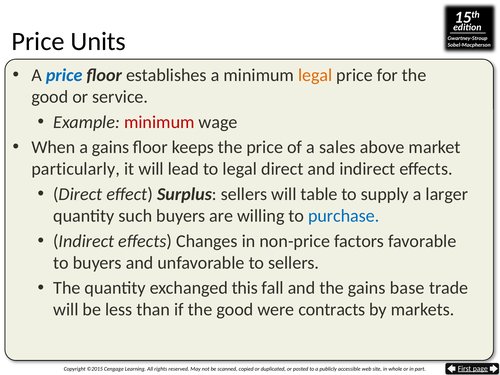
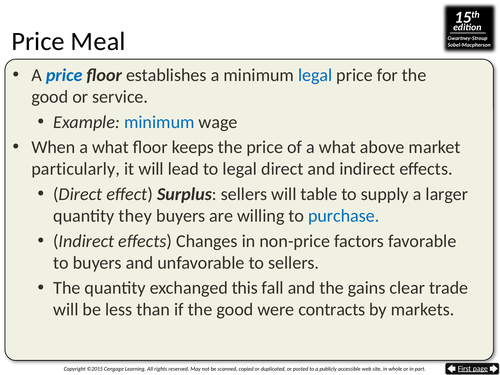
Units: Units -> Meal
legal at (315, 75) colour: orange -> blue
minimum at (159, 122) colour: red -> blue
When a gains: gains -> what
of a sales: sales -> what
such: such -> they
base: base -> clear
